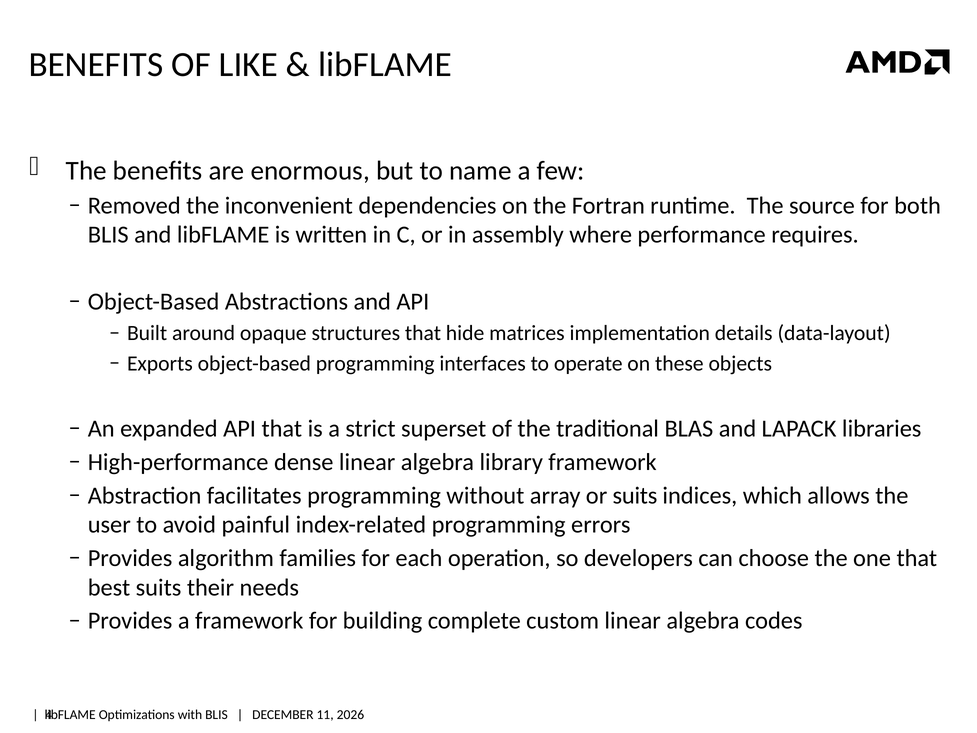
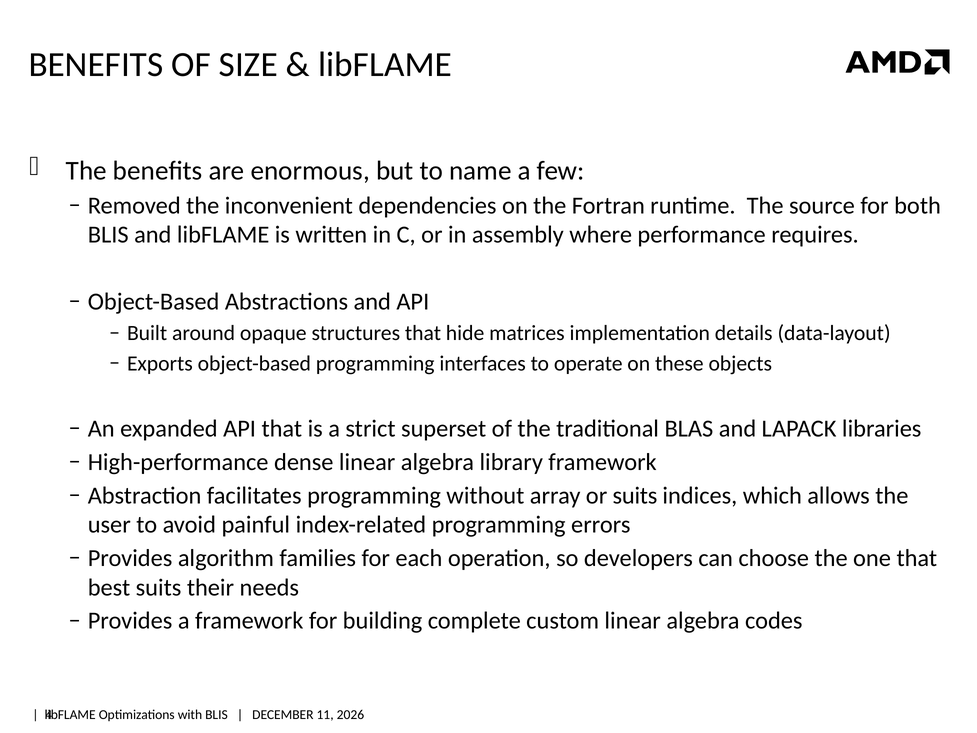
LIKE: LIKE -> SIZE
